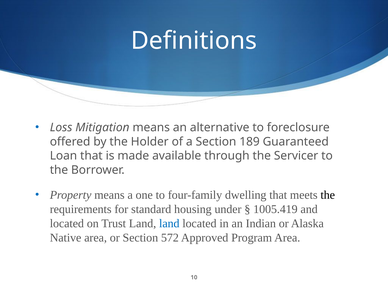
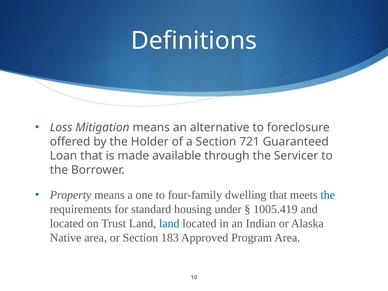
189: 189 -> 721
the at (328, 195) colour: black -> blue
572: 572 -> 183
